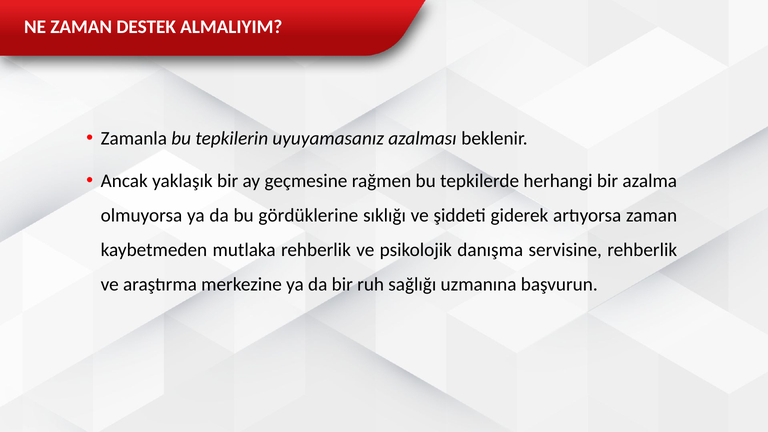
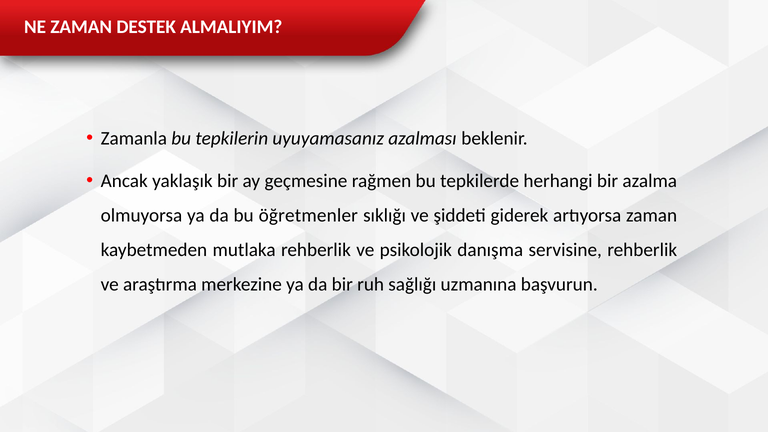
gördüklerine: gördüklerine -> öğretmenler
